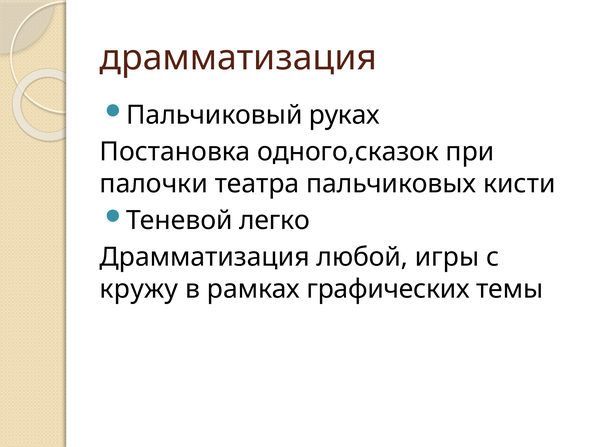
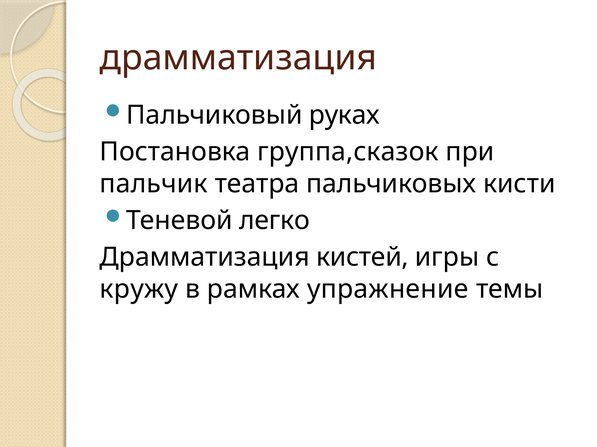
одного,сказок: одного,сказок -> группа,сказок
палочки: палочки -> пальчик
любой: любой -> кистей
графических: графических -> упражнение
